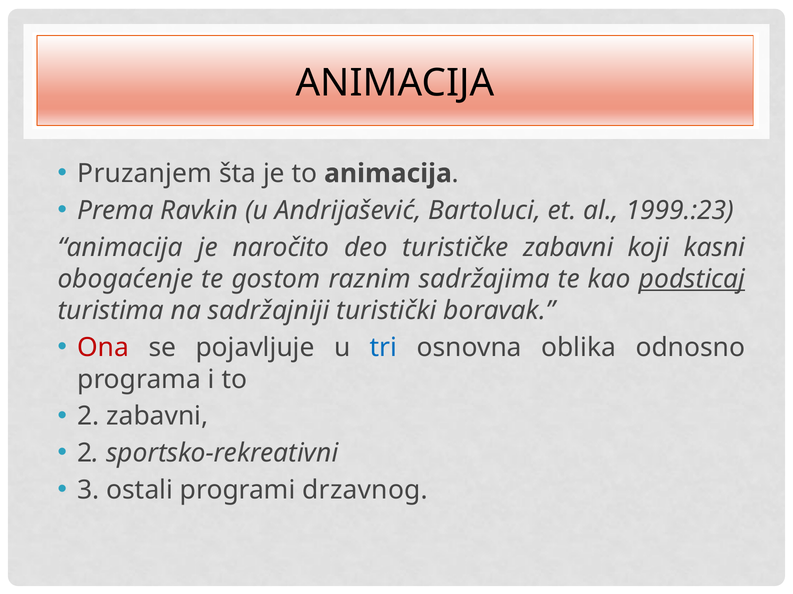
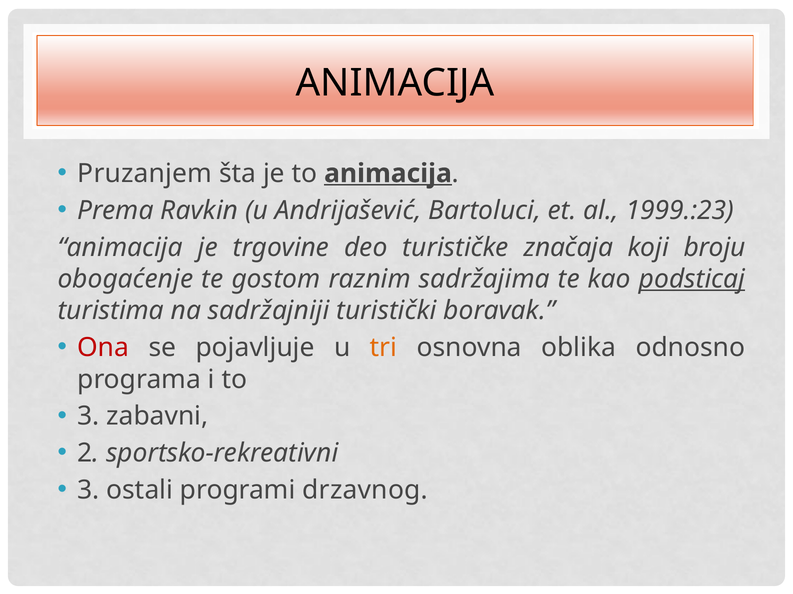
animacija at (388, 174) underline: none -> present
naročito: naročito -> trgovine
turističke zabavni: zabavni -> značaja
kasni: kasni -> broju
tri colour: blue -> orange
2 at (88, 417): 2 -> 3
